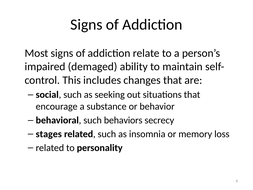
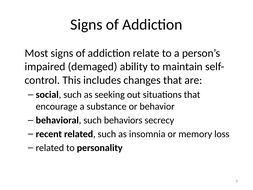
stages: stages -> recent
